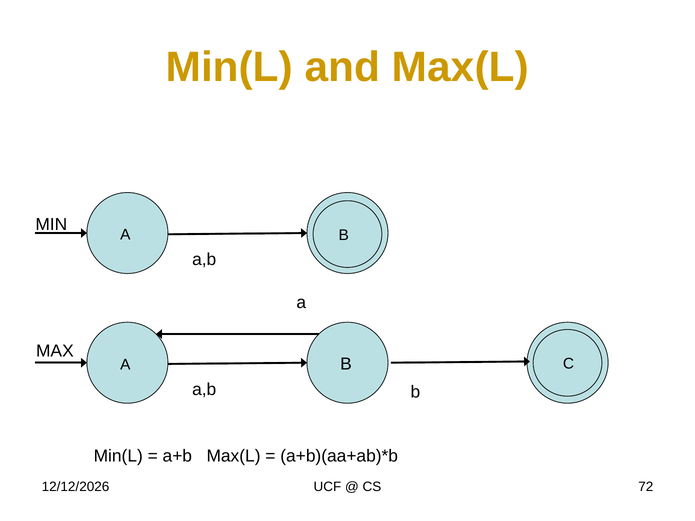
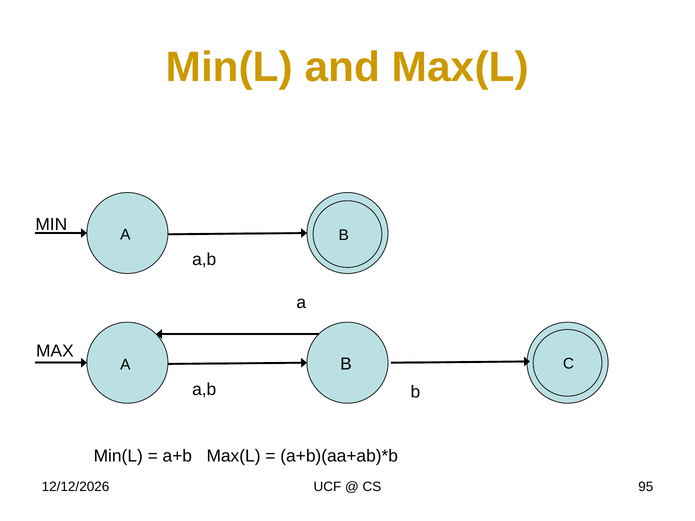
72: 72 -> 95
